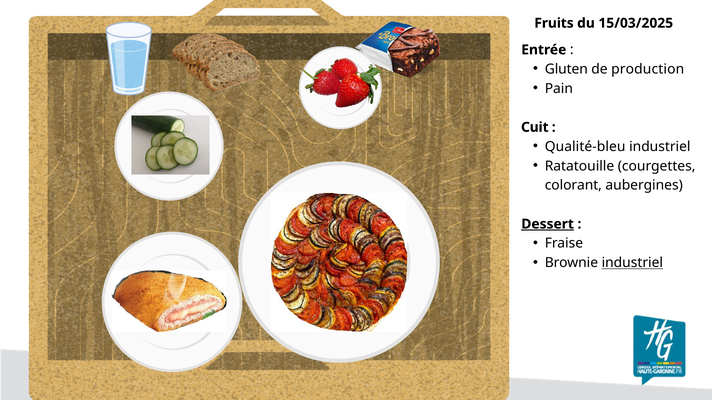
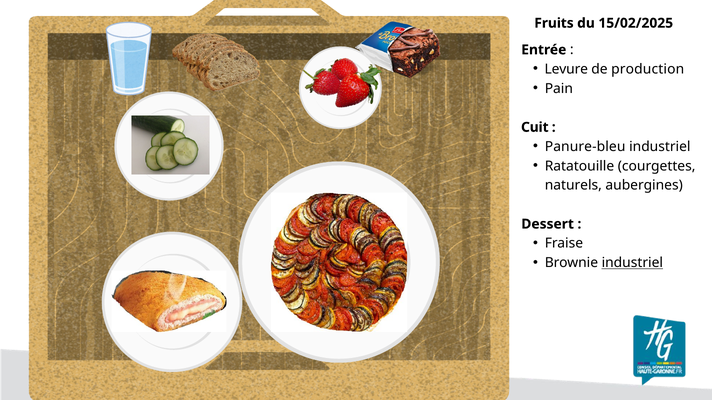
15/03/2025: 15/03/2025 -> 15/02/2025
Gluten: Gluten -> Levure
Qualité-bleu: Qualité-bleu -> Panure-bleu
colorant: colorant -> naturels
Dessert underline: present -> none
